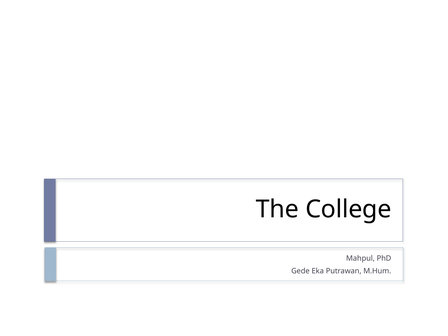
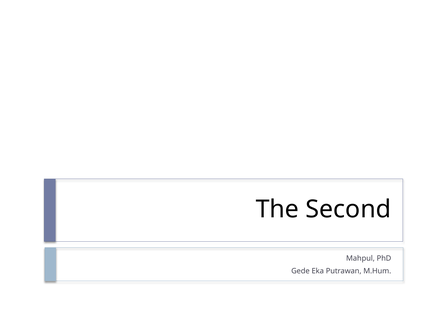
College: College -> Second
